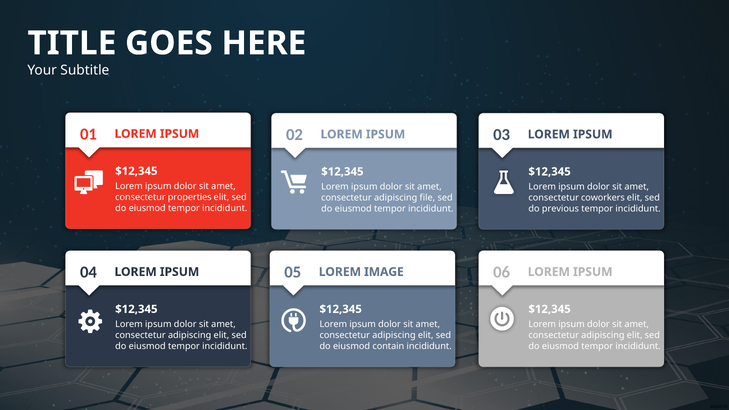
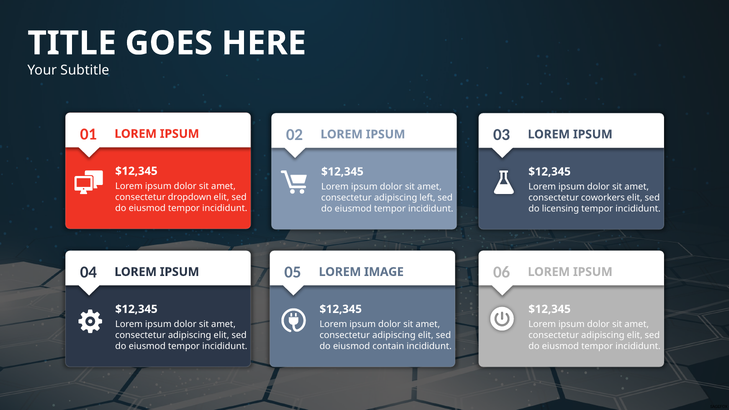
properties: properties -> dropdown
file: file -> left
previous: previous -> licensing
